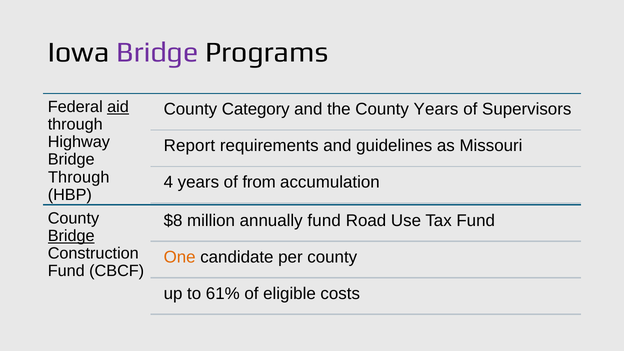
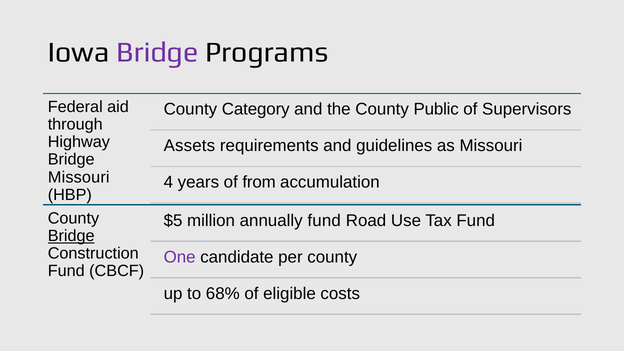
aid underline: present -> none
County Years: Years -> Public
Report: Report -> Assets
Through at (79, 177): Through -> Missouri
$8: $8 -> $5
One colour: orange -> purple
61%: 61% -> 68%
